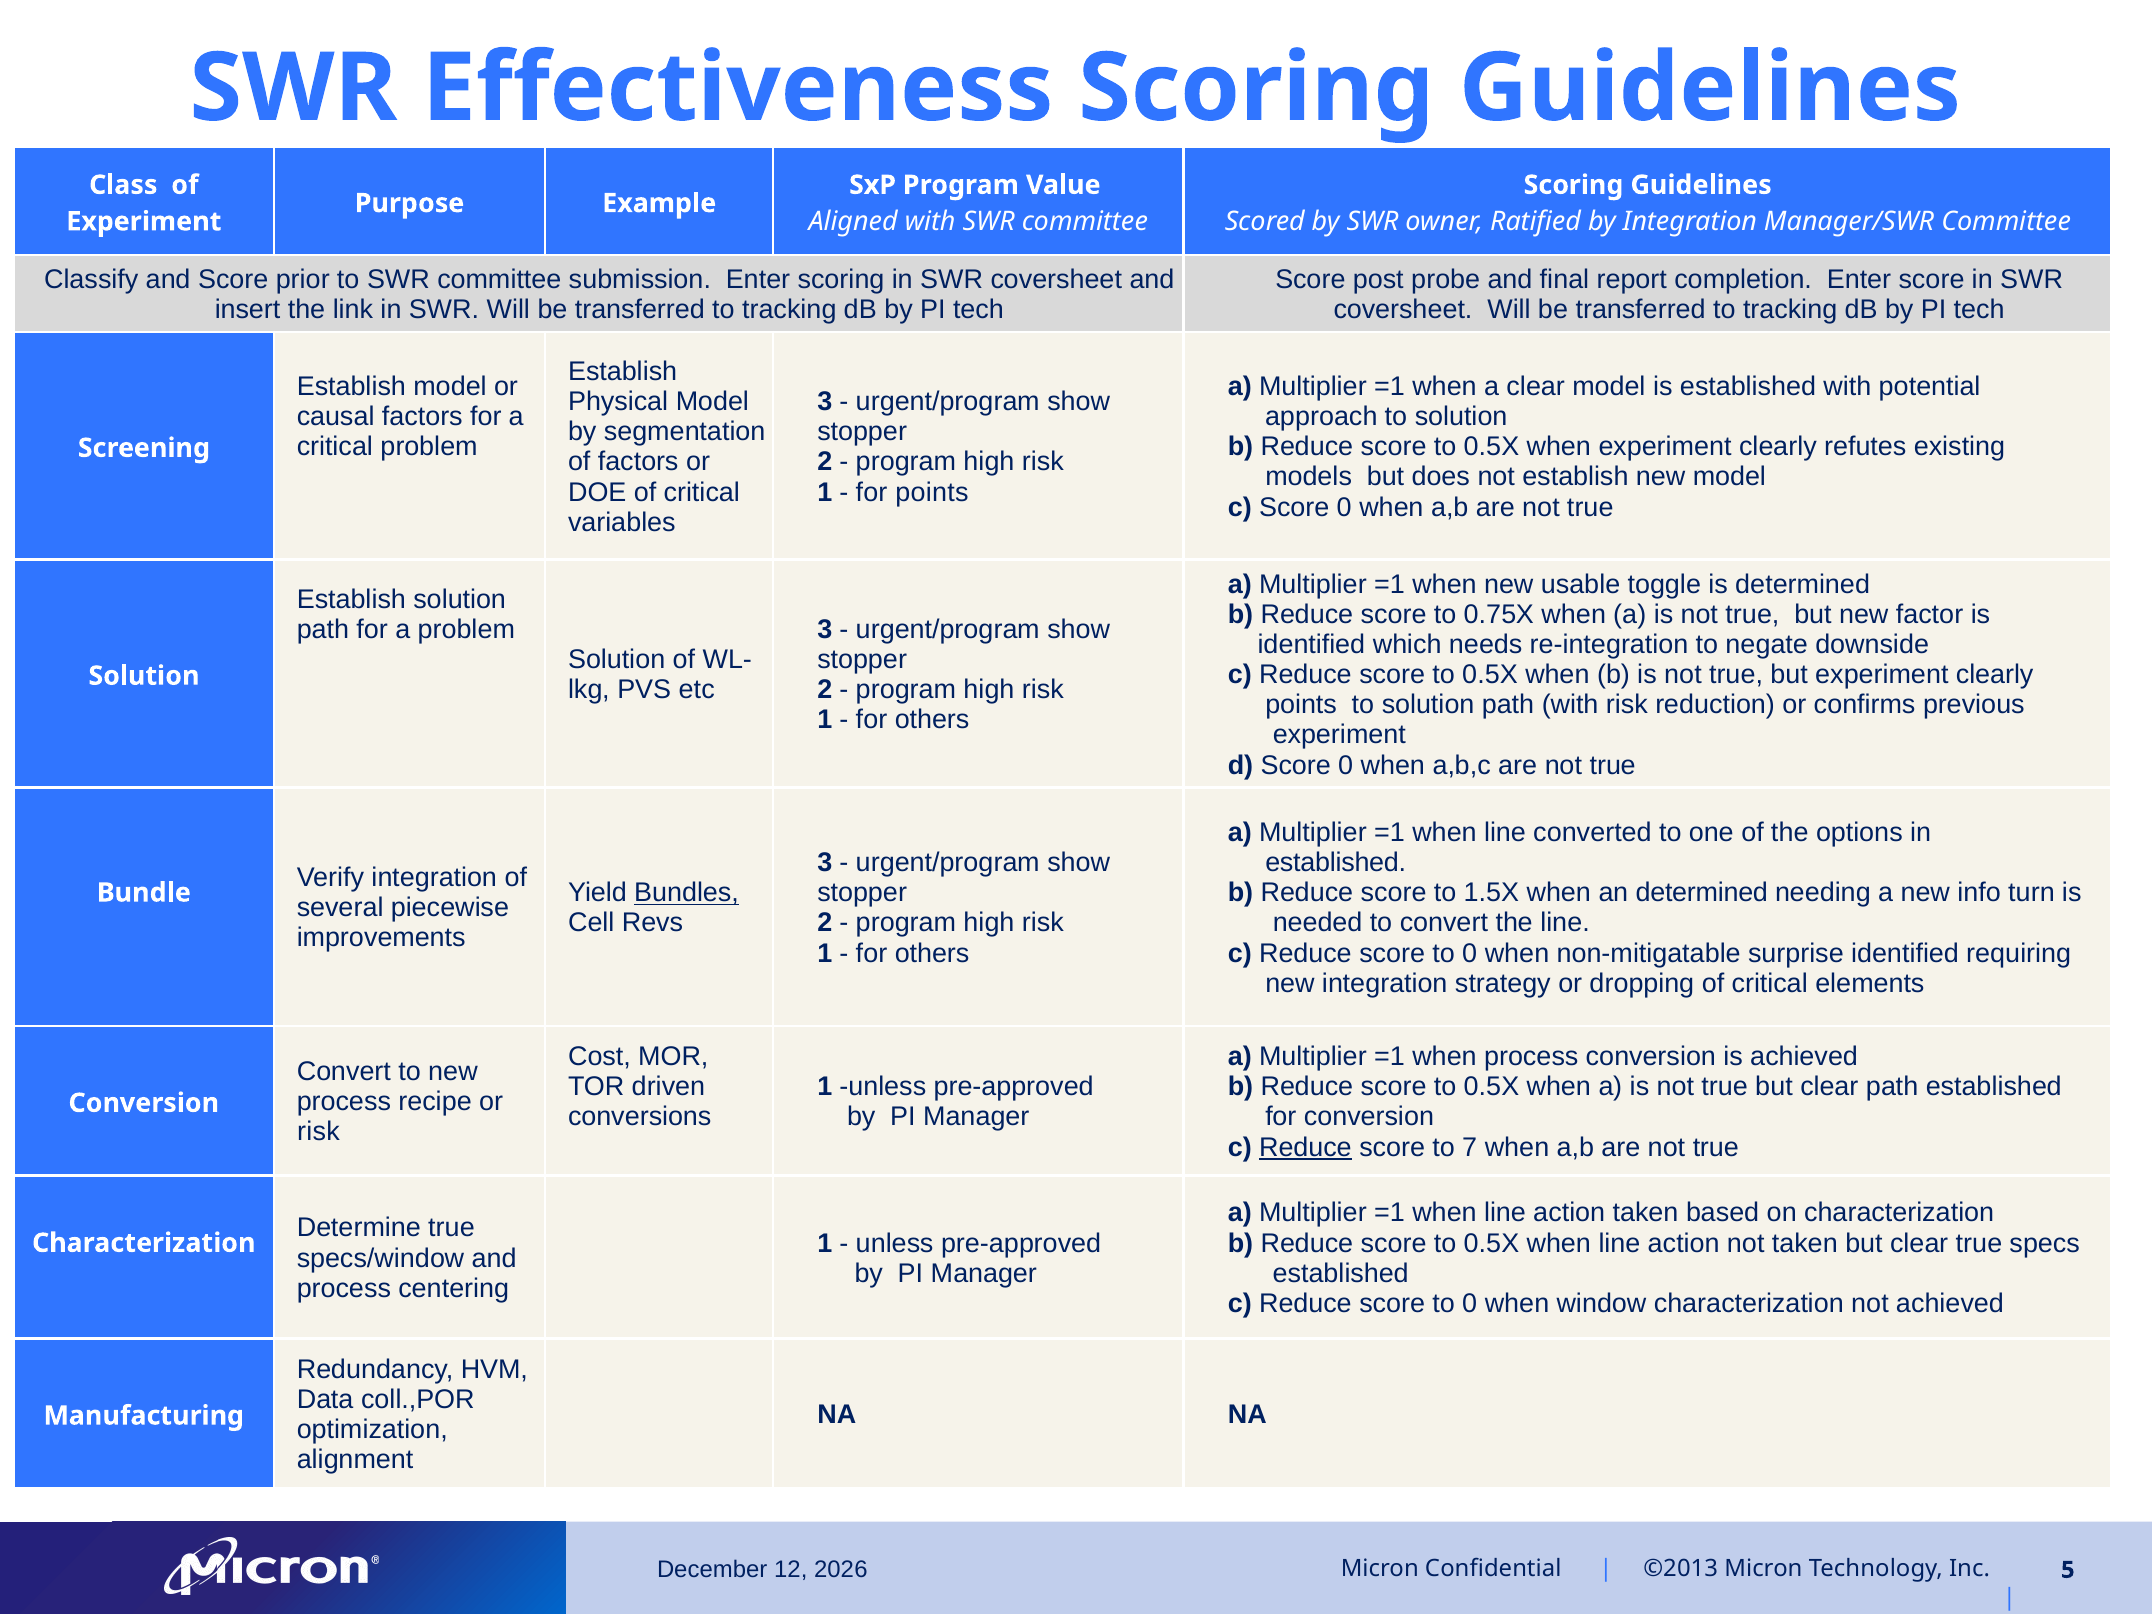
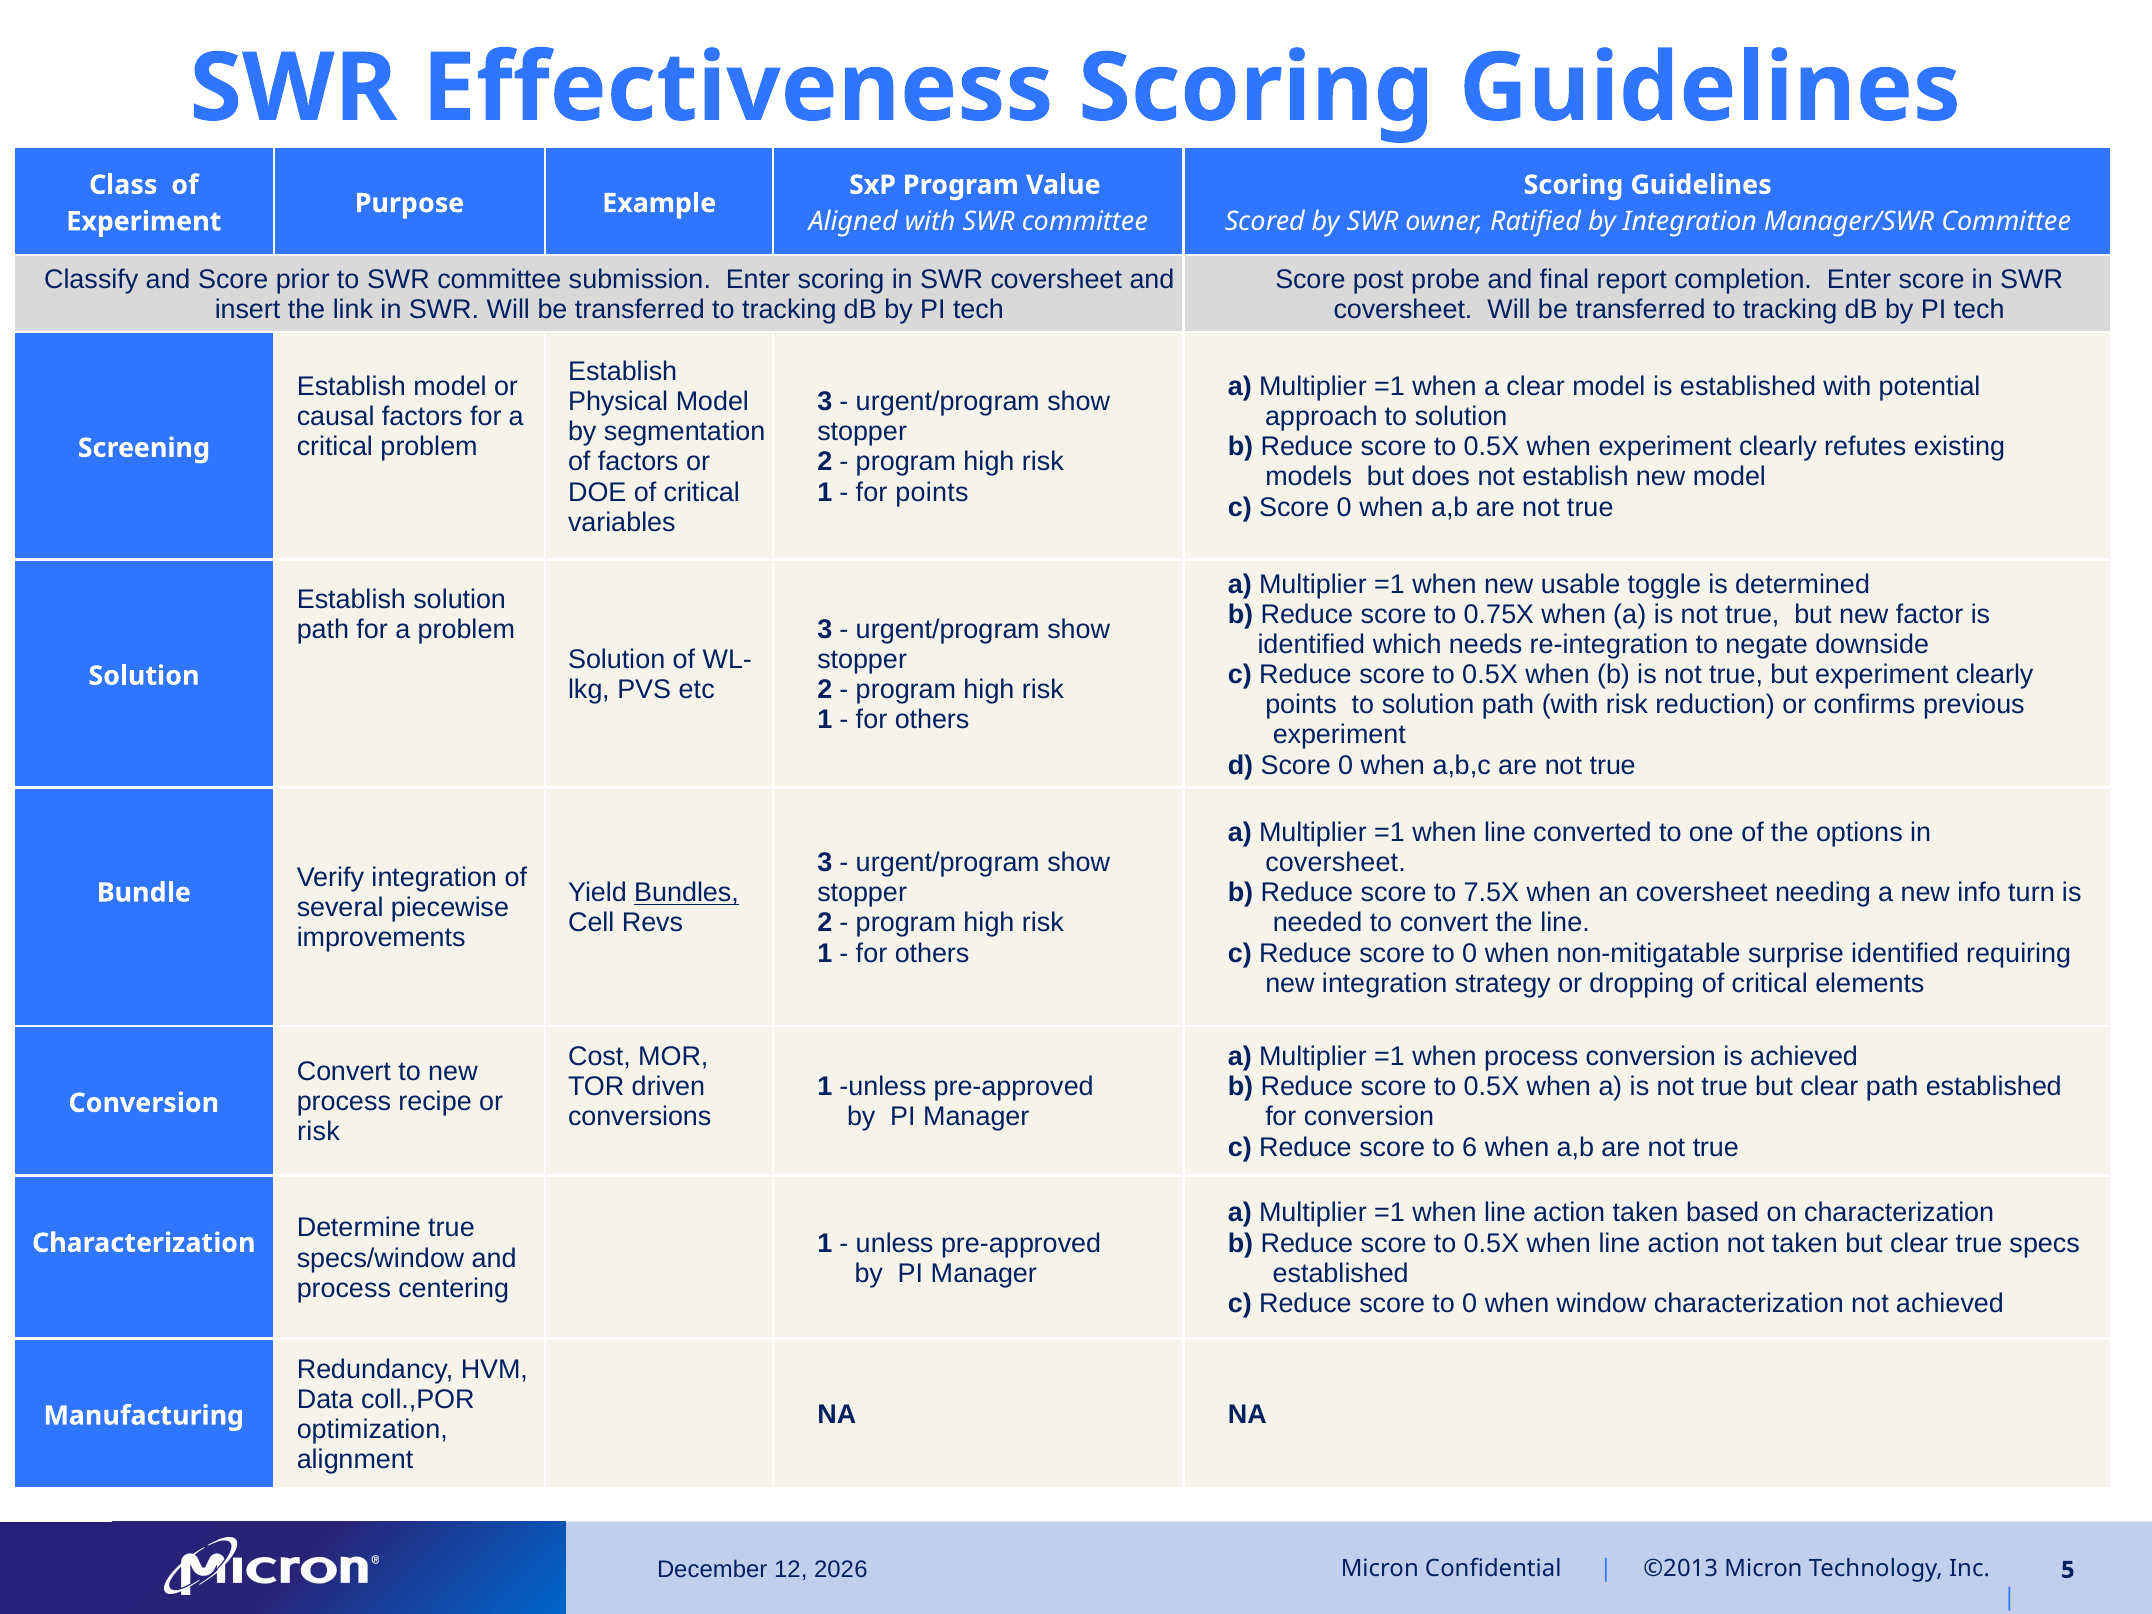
established at (1336, 863): established -> coversheet
1.5X: 1.5X -> 7.5X
an determined: determined -> coversheet
Reduce at (1305, 1147) underline: present -> none
7: 7 -> 6
